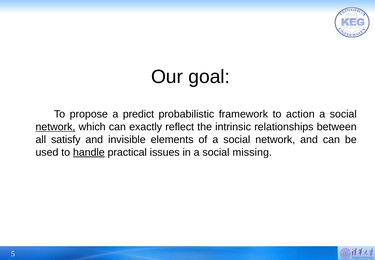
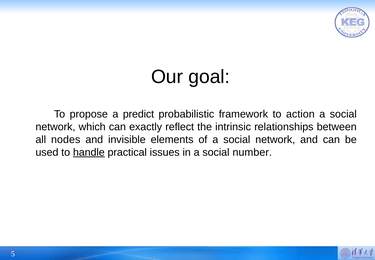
network at (55, 127) underline: present -> none
satisfy: satisfy -> nodes
missing: missing -> number
